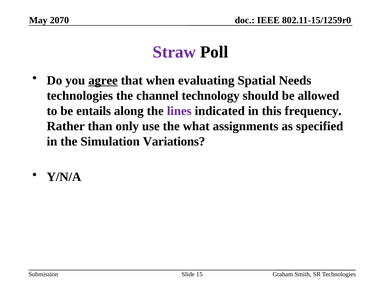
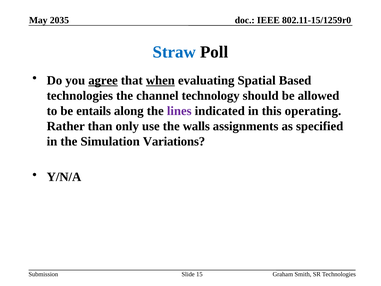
2070: 2070 -> 2035
Straw colour: purple -> blue
when underline: none -> present
Needs: Needs -> Based
frequency: frequency -> operating
what: what -> walls
